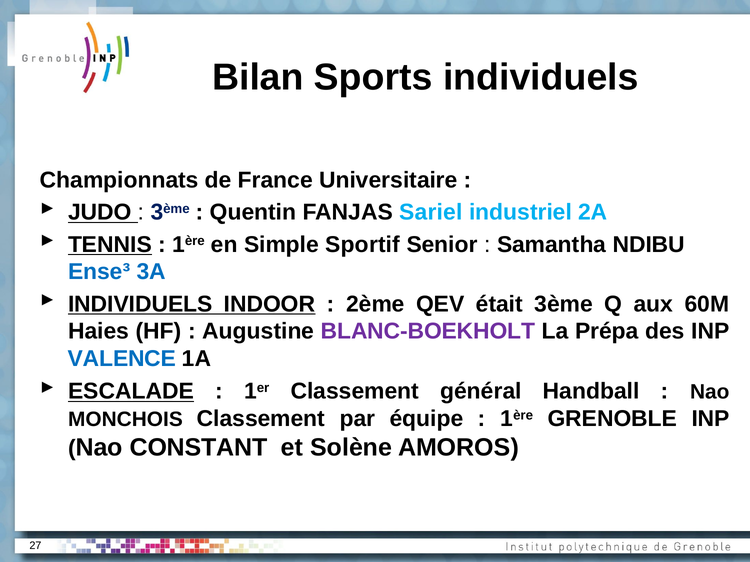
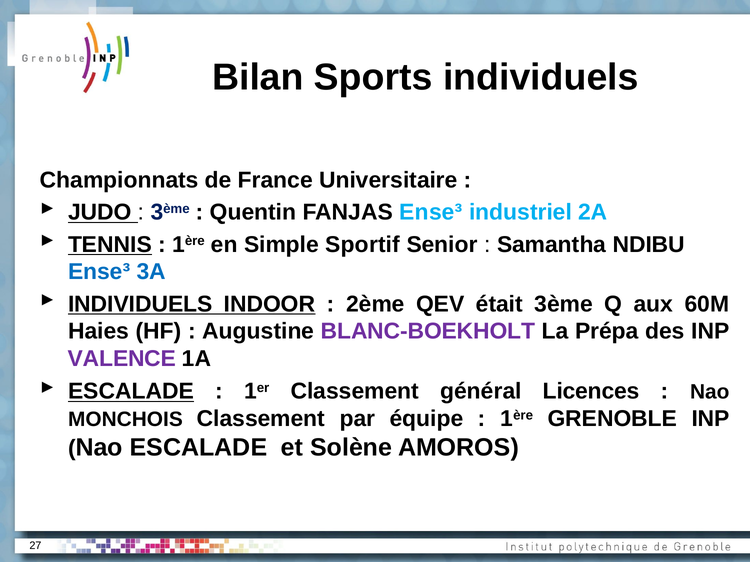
FANJAS Sariel: Sariel -> Ense³
VALENCE colour: blue -> purple
Handball: Handball -> Licences
Nao CONSTANT: CONSTANT -> ESCALADE
